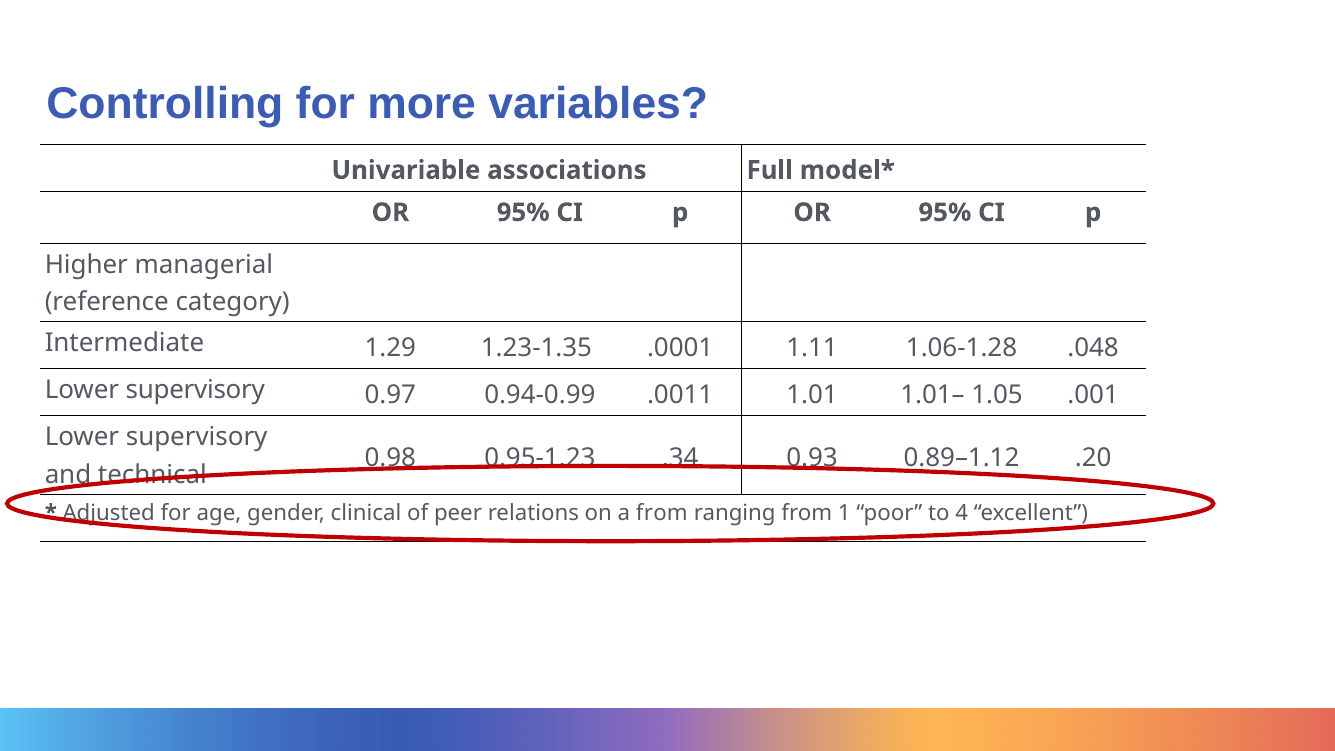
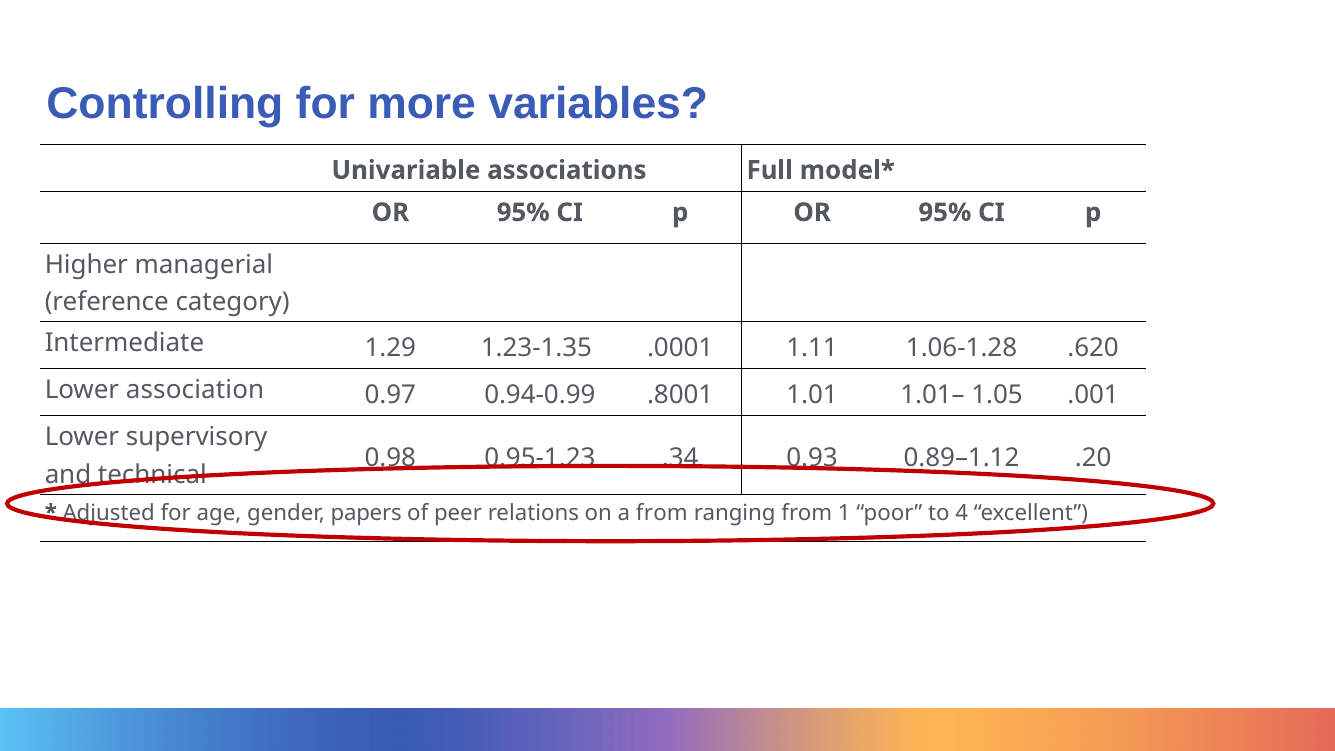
.048: .048 -> .620
supervisory at (195, 390): supervisory -> association
.0011: .0011 -> .8001
clinical: clinical -> papers
